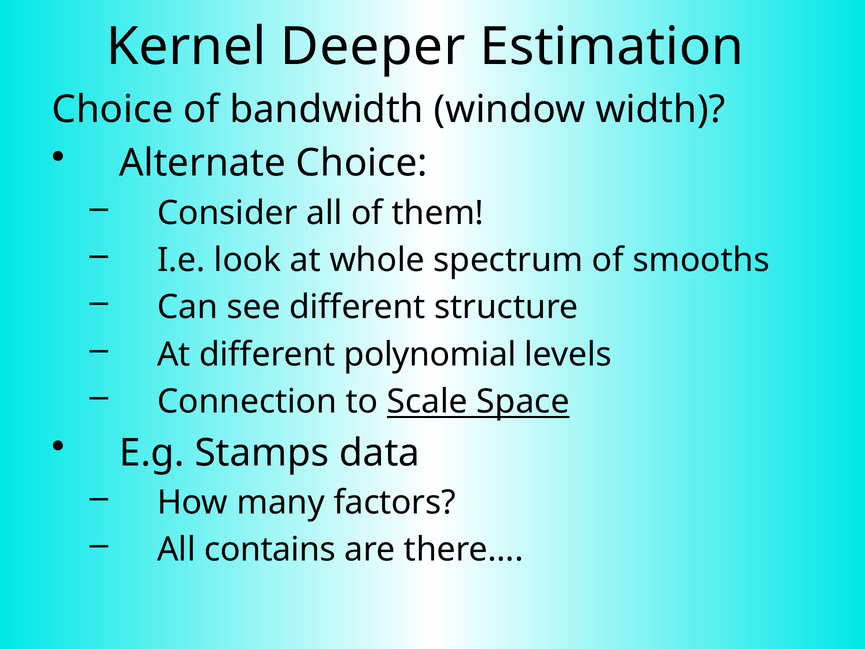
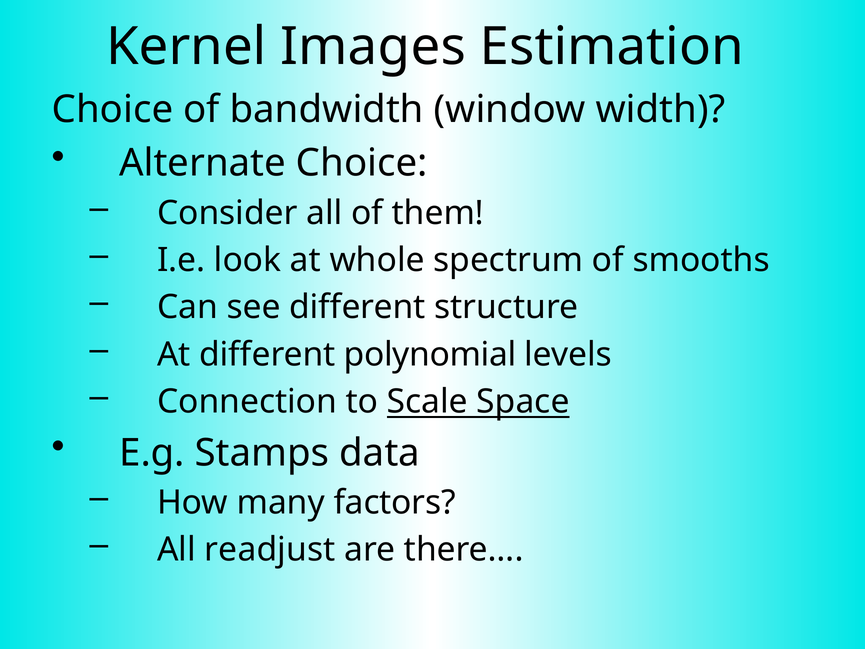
Deeper: Deeper -> Images
contains: contains -> readjust
